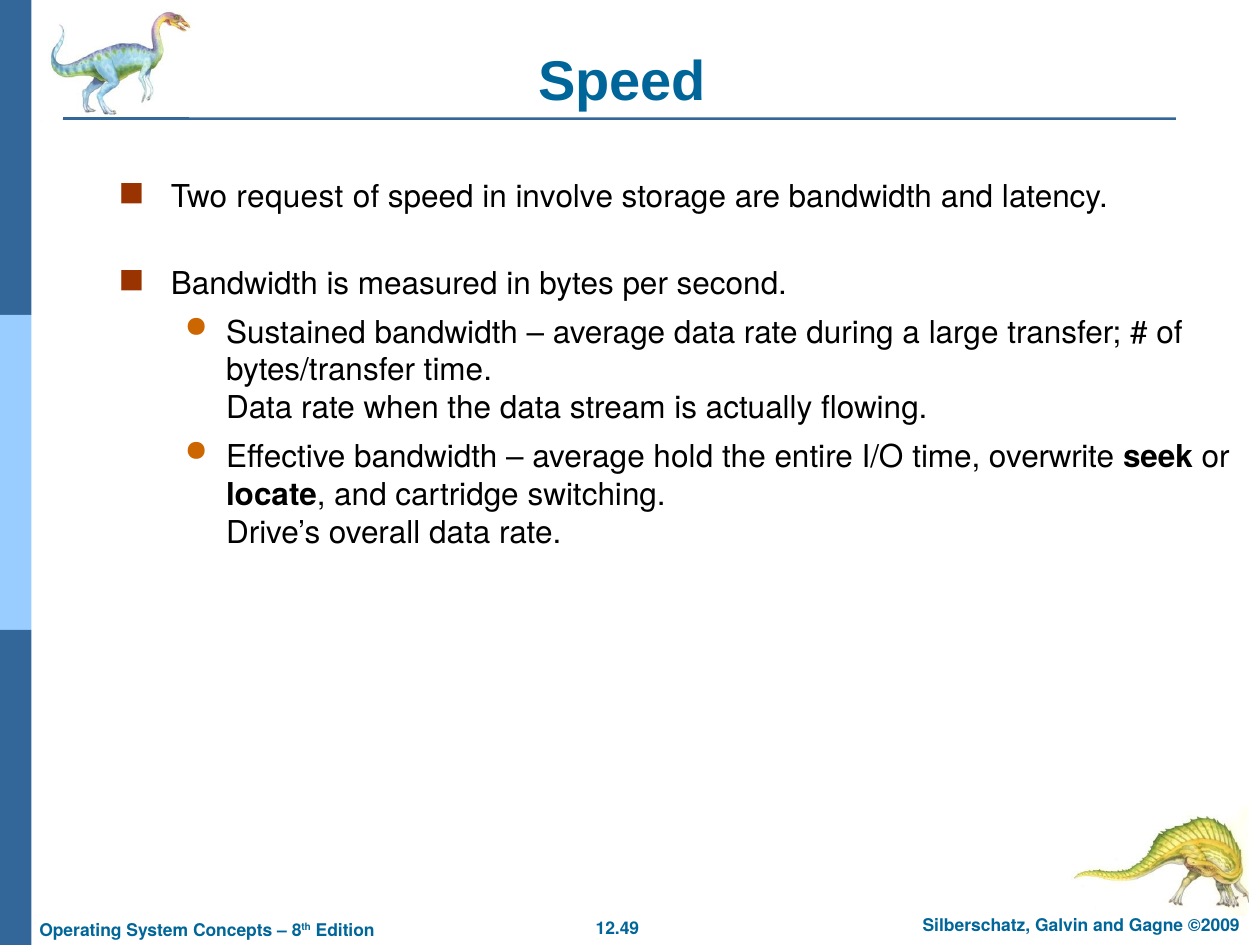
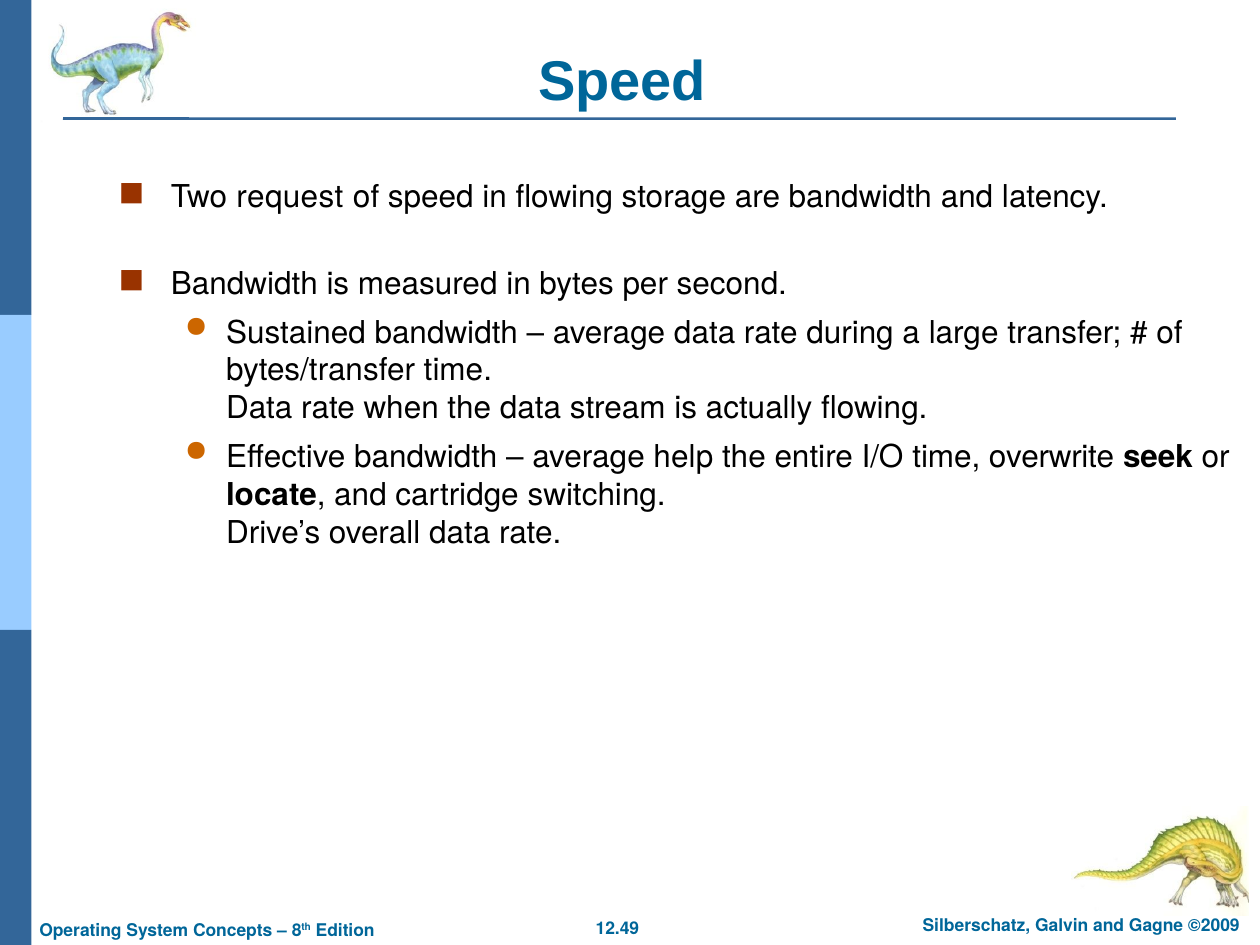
in involve: involve -> flowing
hold: hold -> help
